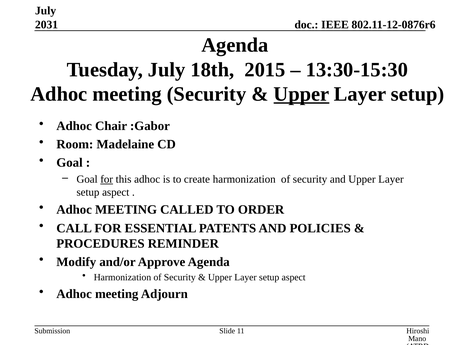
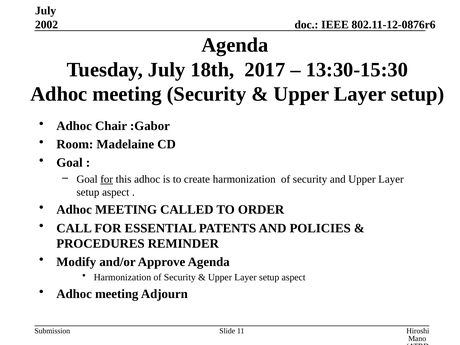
2031: 2031 -> 2002
2015: 2015 -> 2017
Upper at (301, 94) underline: present -> none
